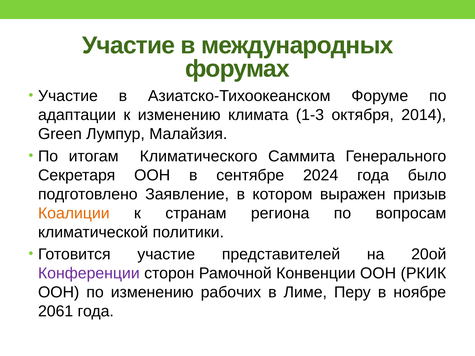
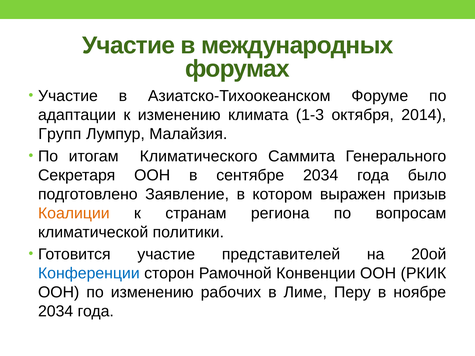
Green: Green -> Групп
сентябре 2024: 2024 -> 2034
Конференции colour: purple -> blue
2061 at (56, 311): 2061 -> 2034
